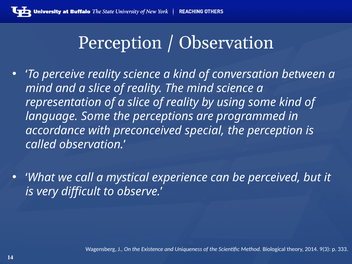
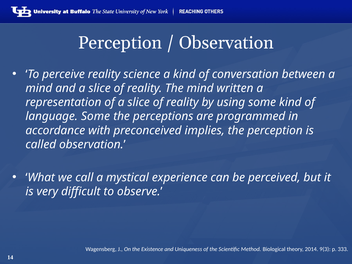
mind science: science -> written
special: special -> implies
